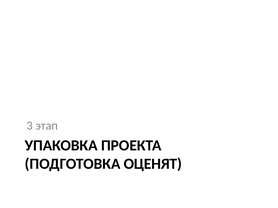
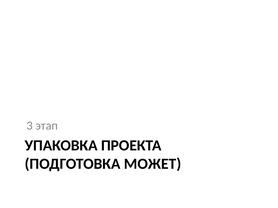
ОЦЕНЯТ: ОЦЕНЯТ -> МОЖЕТ
